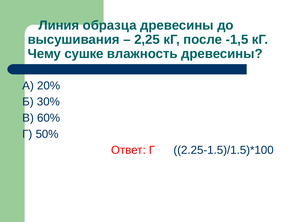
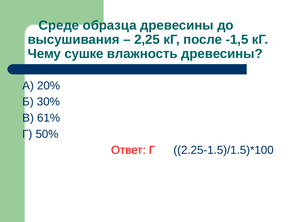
Линия: Линия -> Среде
60%: 60% -> 61%
